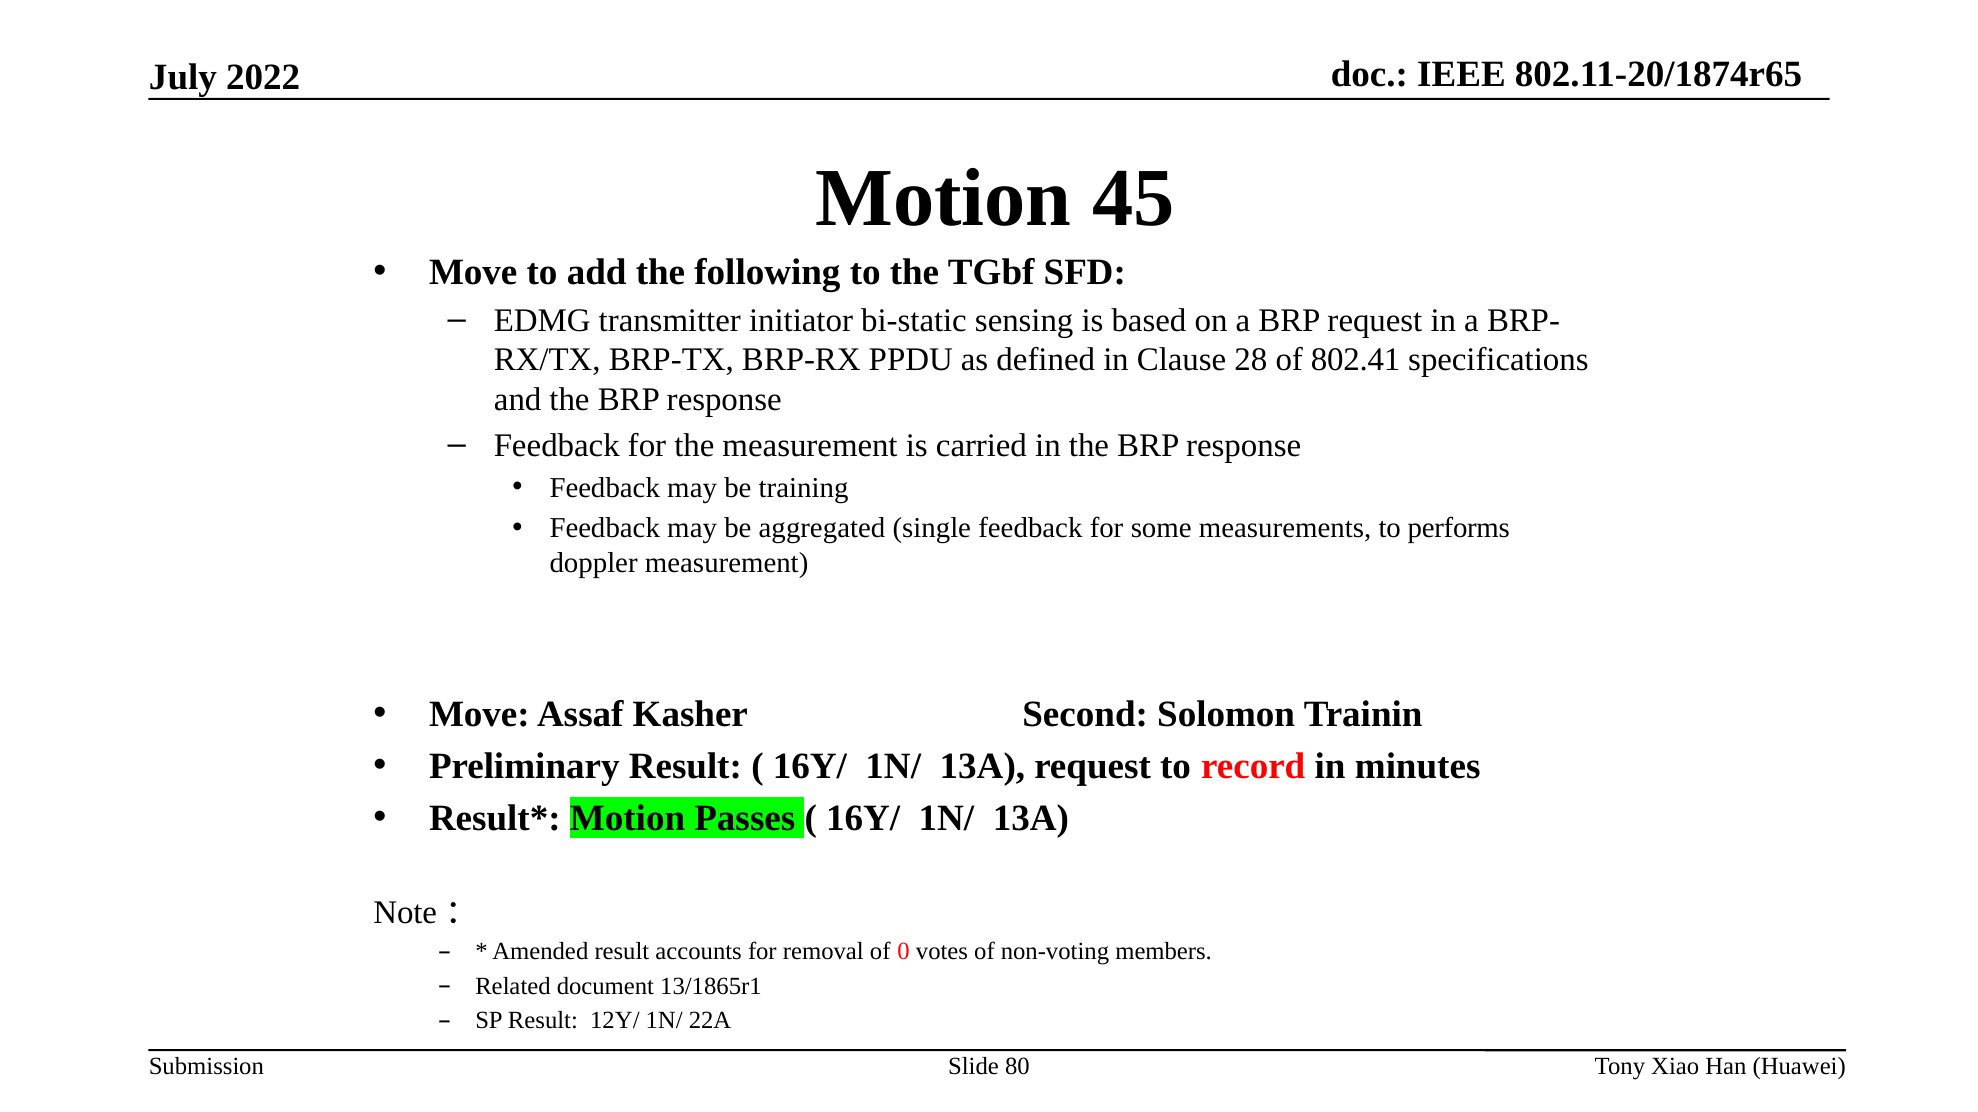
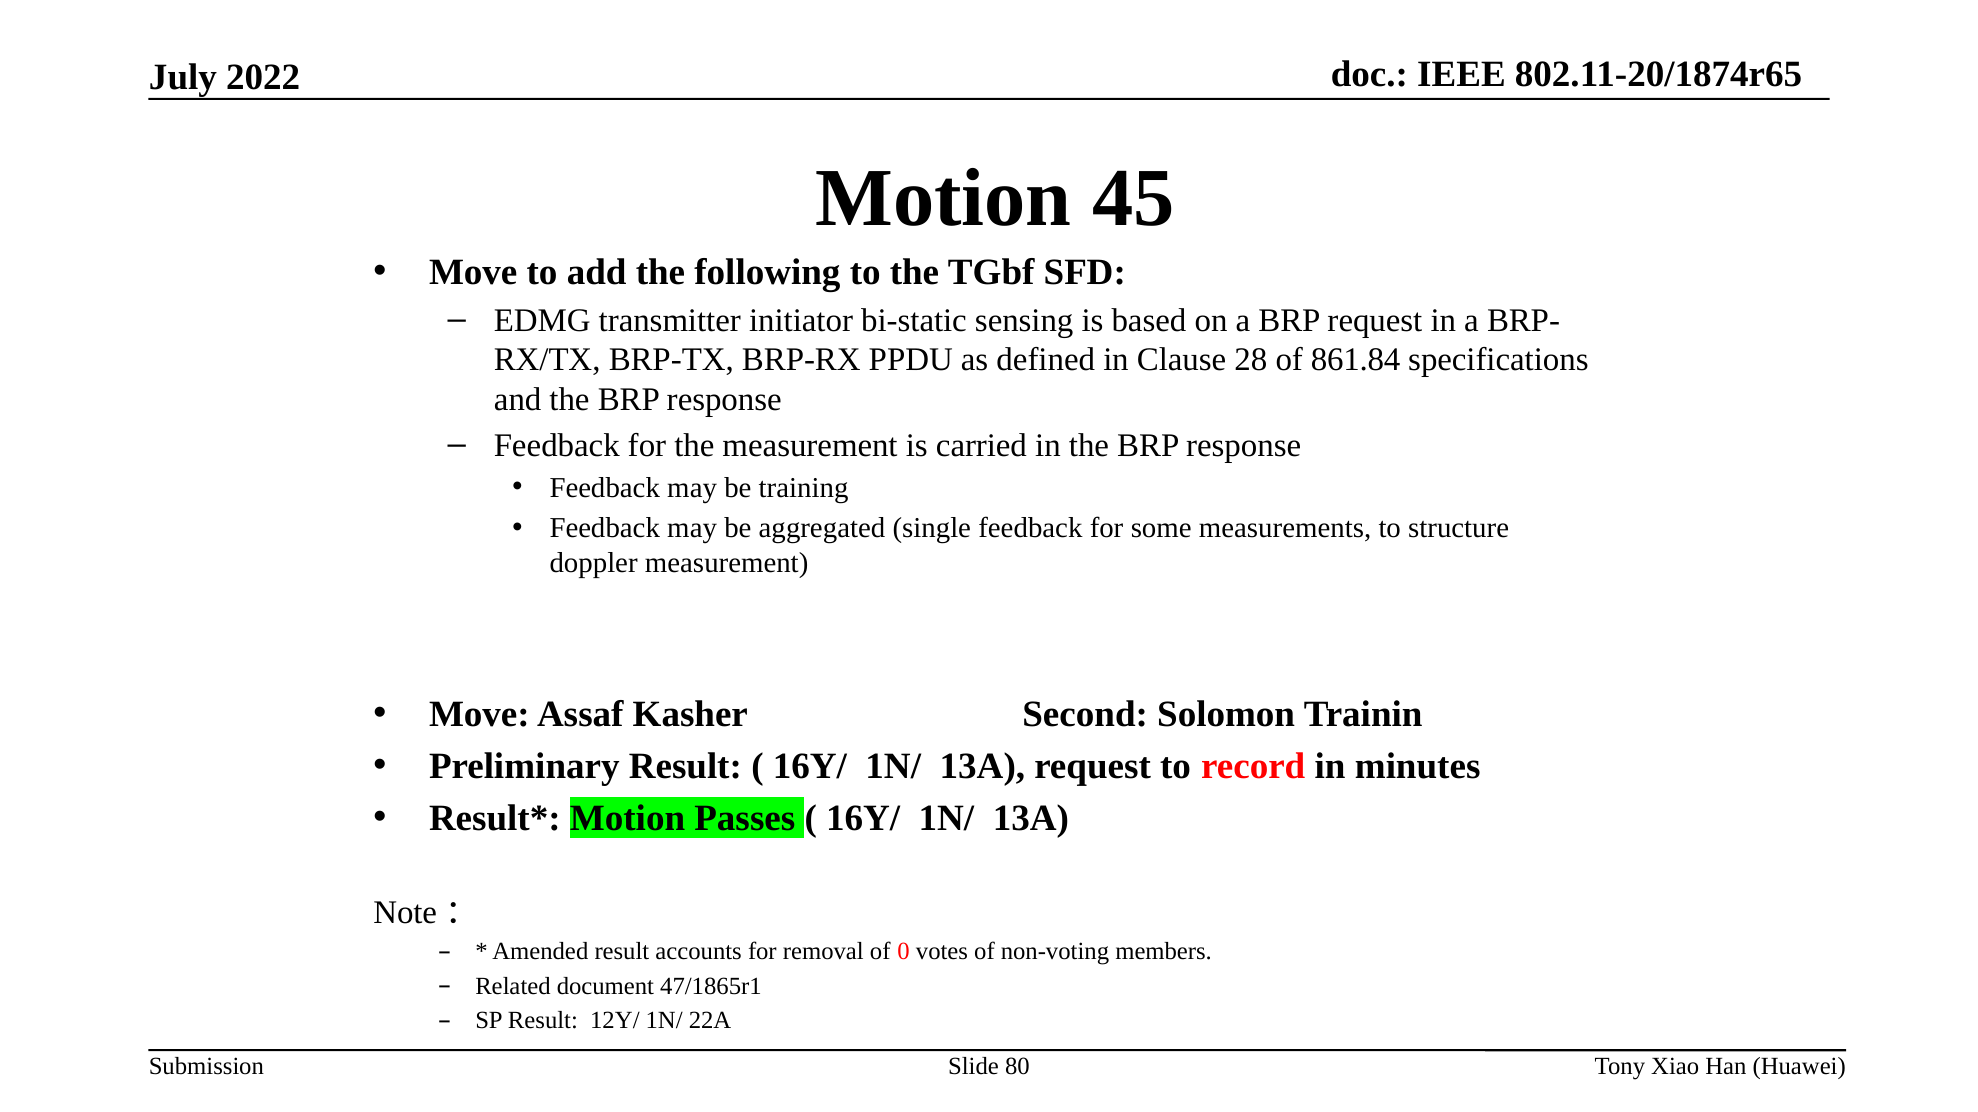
802.41: 802.41 -> 861.84
performs: performs -> structure
13/1865r1: 13/1865r1 -> 47/1865r1
